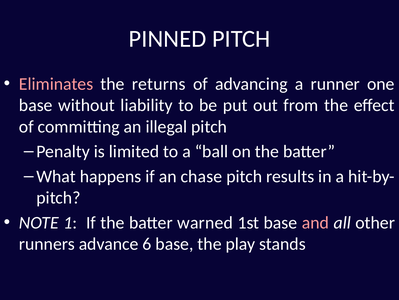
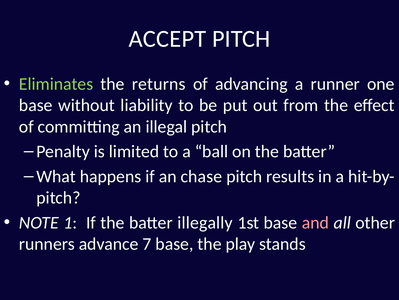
PINNED: PINNED -> ACCEPT
Eliminates colour: pink -> light green
warned: warned -> illegally
6: 6 -> 7
